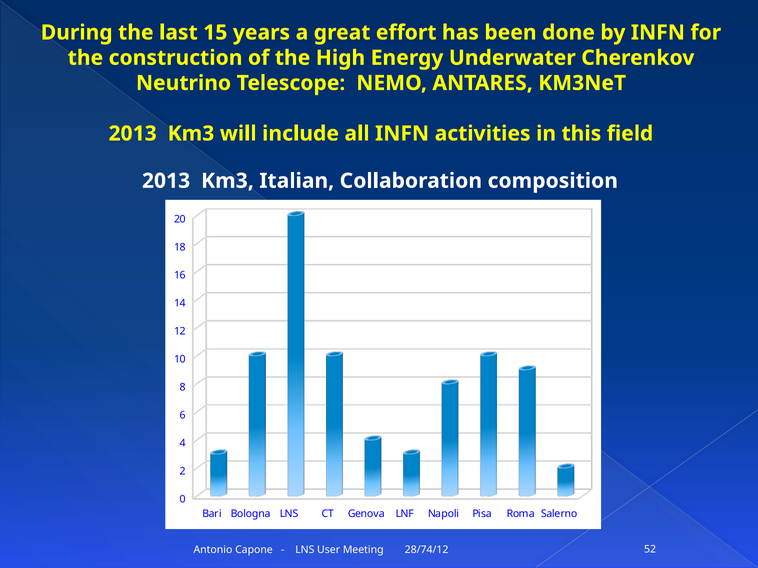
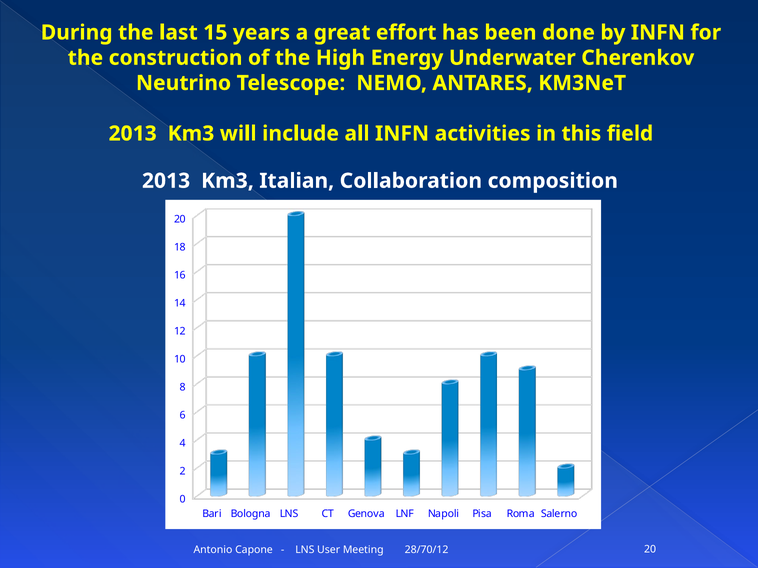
28/74/12: 28/74/12 -> 28/70/12
Meeting 52: 52 -> 20
